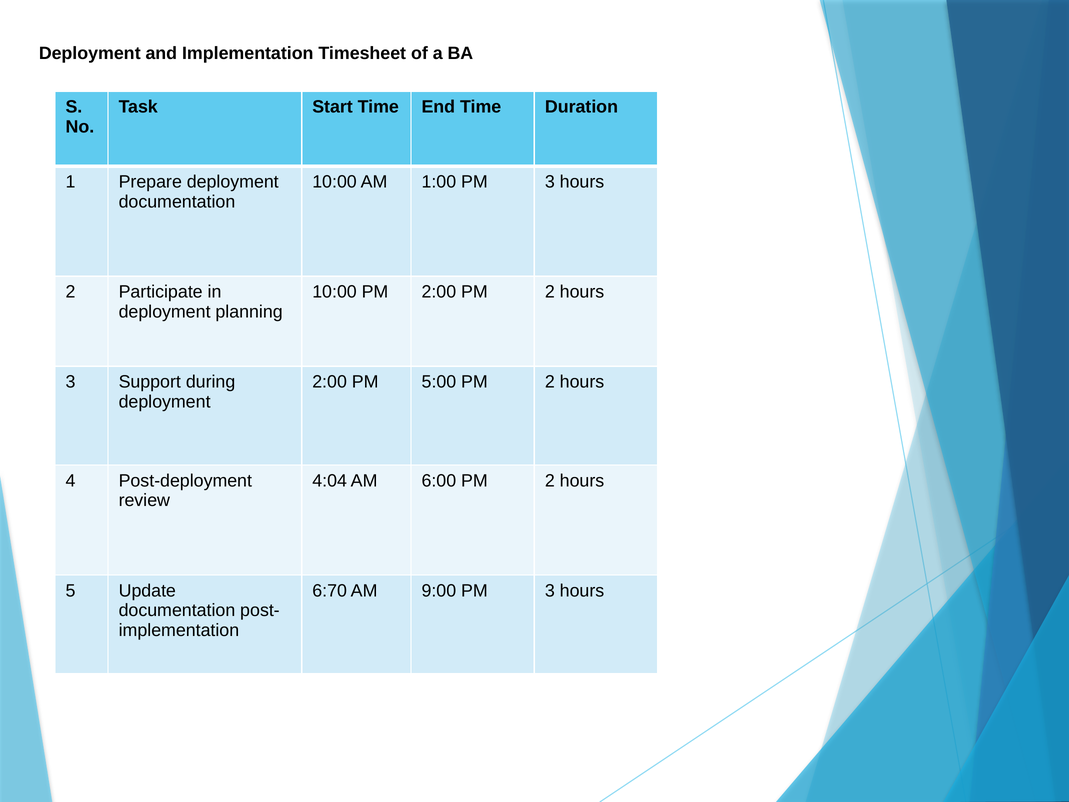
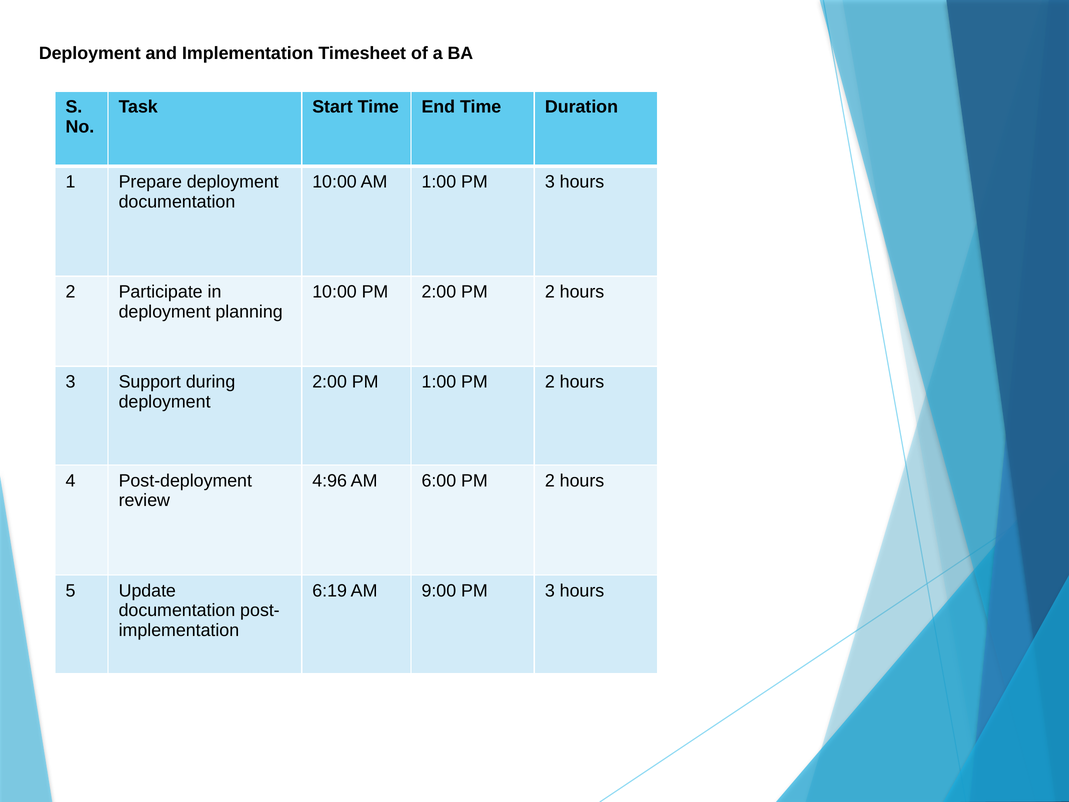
PM 5:00: 5:00 -> 1:00
4:04: 4:04 -> 4:96
6:70: 6:70 -> 6:19
